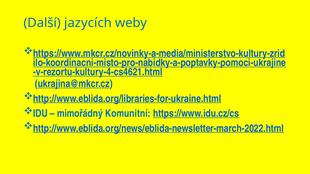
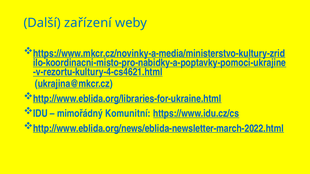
jazycích: jazycích -> zařízení
